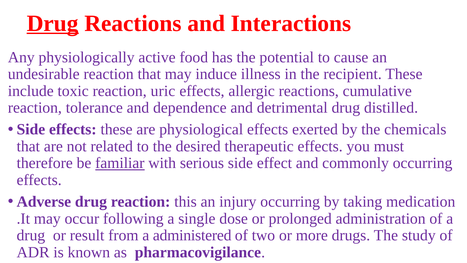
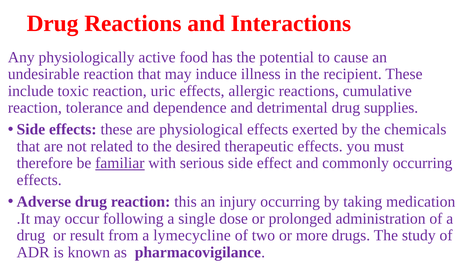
Drug at (53, 23) underline: present -> none
distilled: distilled -> supplies
administered: administered -> lymecycline
